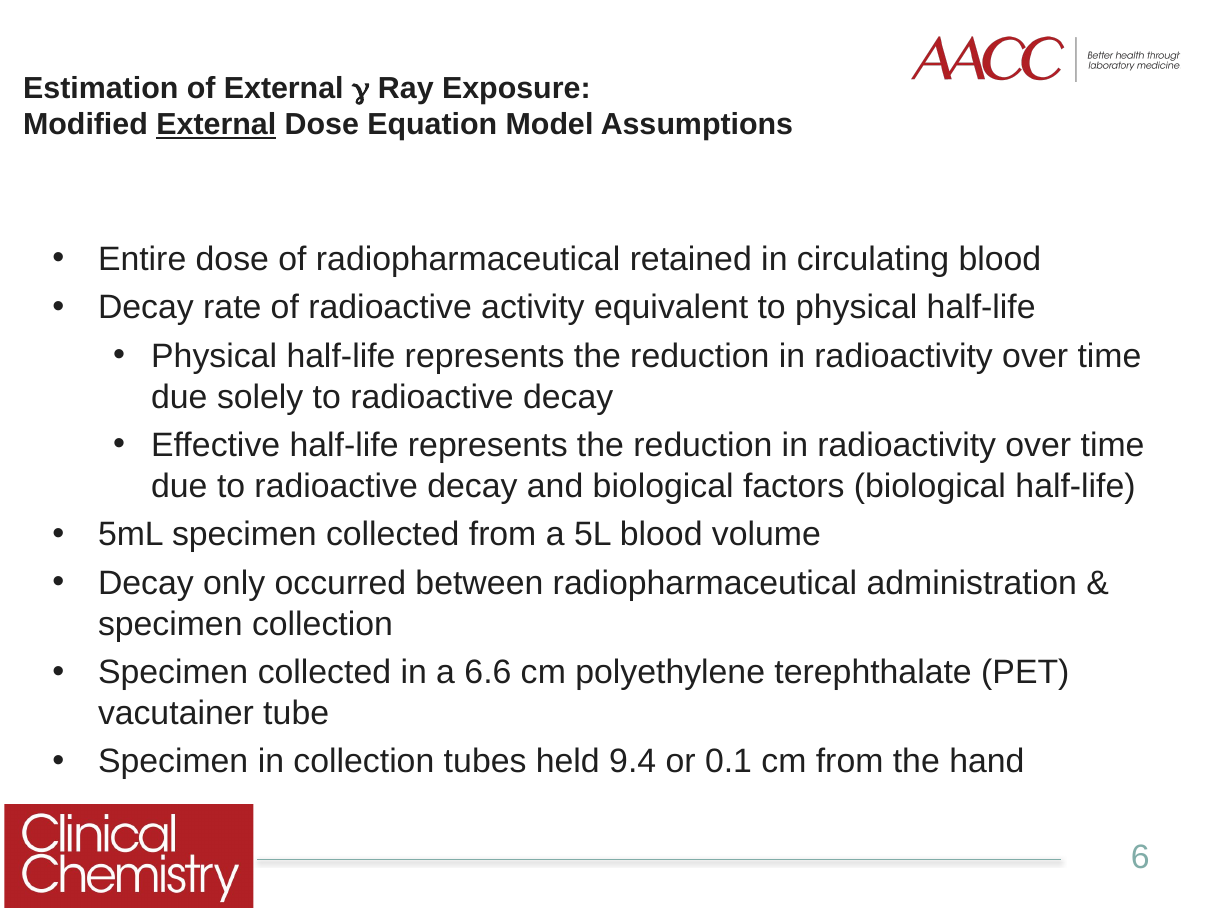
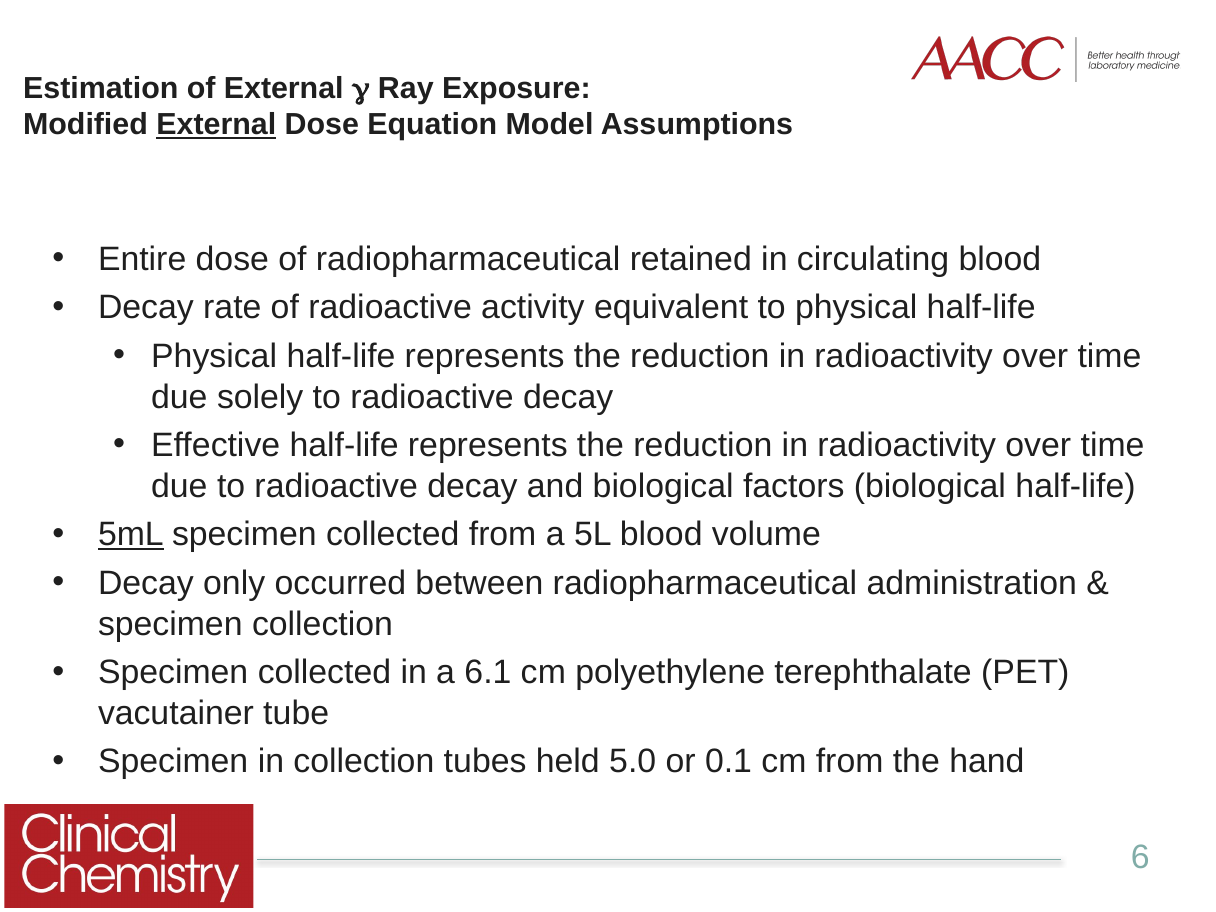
5mL underline: none -> present
6.6: 6.6 -> 6.1
9.4: 9.4 -> 5.0
